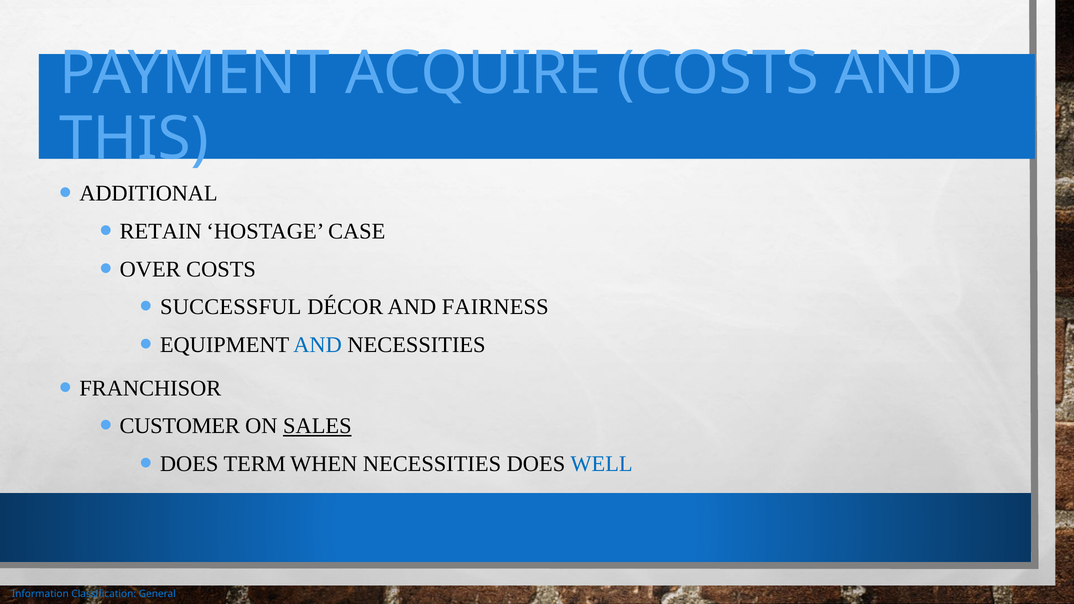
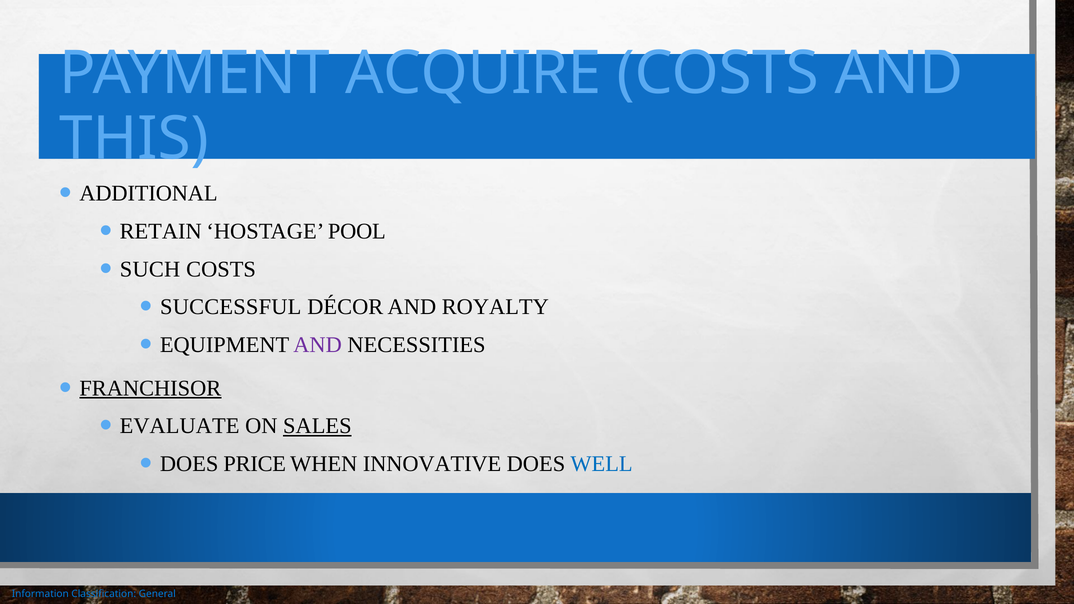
CASE: CASE -> POOL
OVER: OVER -> SUCH
FAIRNESS: FAIRNESS -> ROYALTY
AND at (318, 345) colour: blue -> purple
FRANCHISOR underline: none -> present
CUSTOMER: CUSTOMER -> EVALUATE
TERM: TERM -> PRICE
WHEN NECESSITIES: NECESSITIES -> INNOVATIVE
